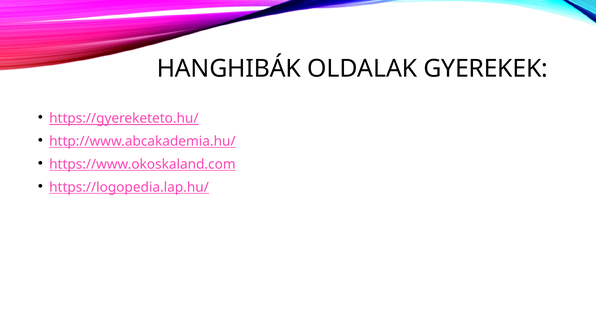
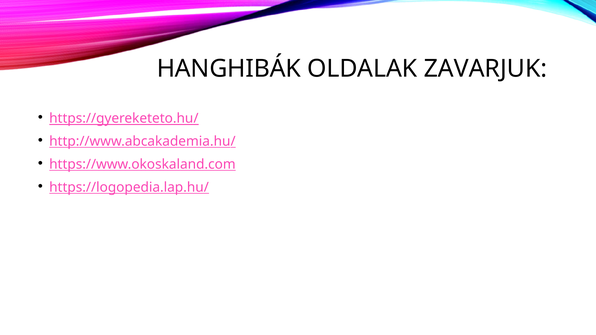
GYEREKEK: GYEREKEK -> ZAVARJUK
